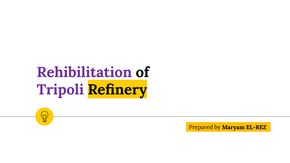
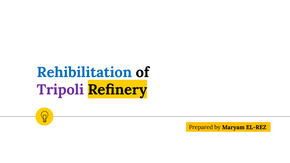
Rehibilitation colour: purple -> blue
